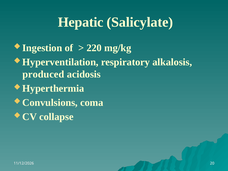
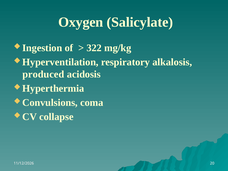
Hepatic: Hepatic -> Oxygen
220: 220 -> 322
